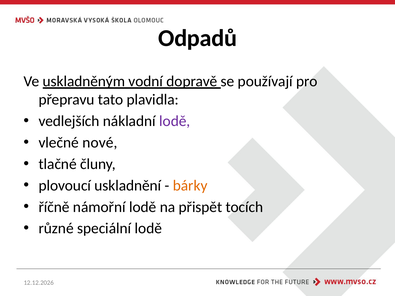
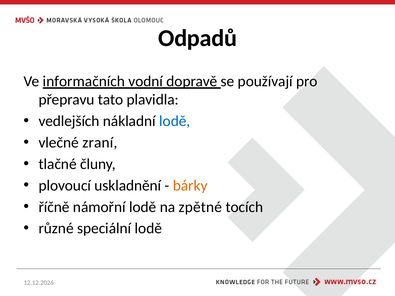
uskladněným: uskladněným -> informačních
lodě at (175, 121) colour: purple -> blue
nové: nové -> zraní
přispět: přispět -> zpětné
